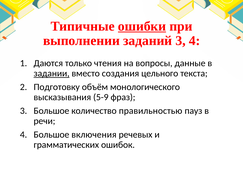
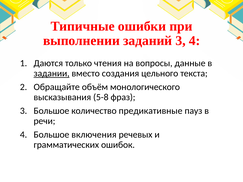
ошибки underline: present -> none
Подготовку: Подготовку -> Обращайте
5-9: 5-9 -> 5-8
правильностью: правильностью -> предикативные
